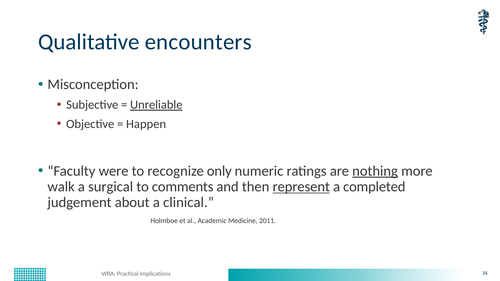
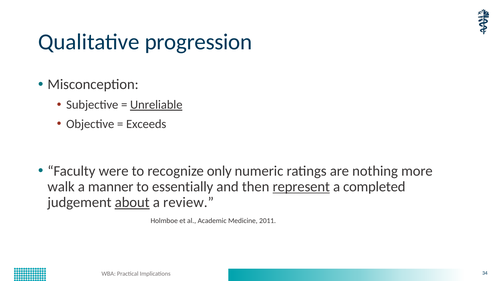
encounters: encounters -> progression
Happen: Happen -> Exceeds
nothing underline: present -> none
surgical: surgical -> manner
comments: comments -> essentially
about underline: none -> present
clinical: clinical -> review
